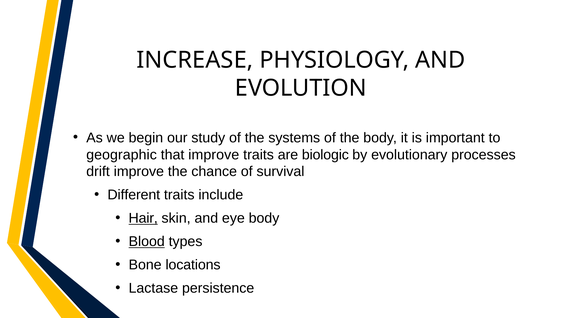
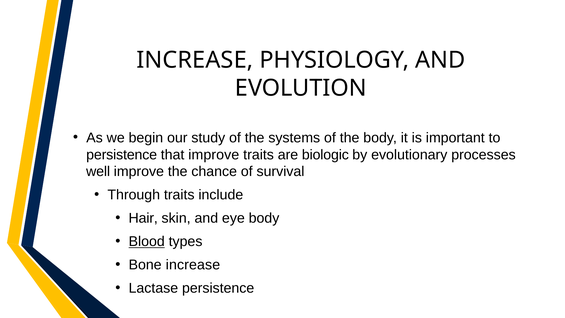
geographic at (122, 155): geographic -> persistence
drift: drift -> well
Different: Different -> Through
Hair underline: present -> none
Bone locations: locations -> increase
